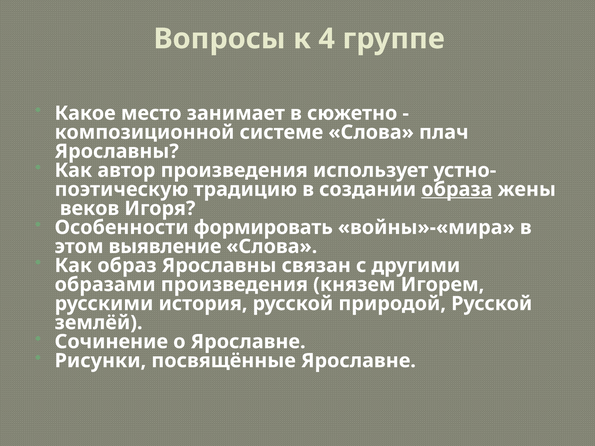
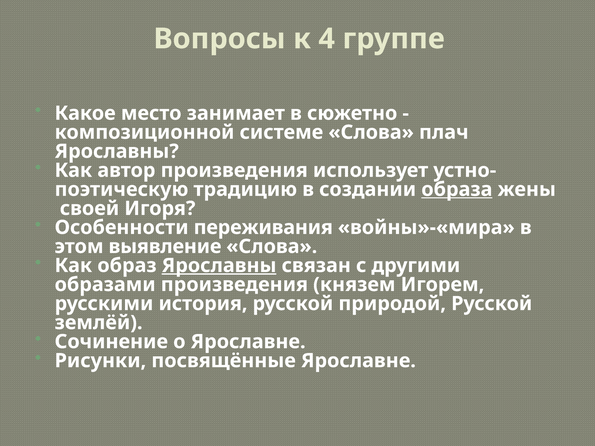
веков: веков -> своей
формировать: формировать -> переживания
Ярославны at (219, 266) underline: none -> present
